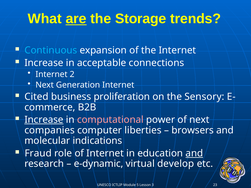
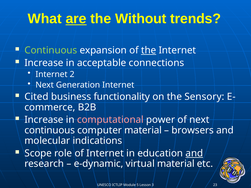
Storage: Storage -> Without
Continuous at (51, 50) colour: light blue -> light green
the at (149, 50) underline: none -> present
proliferation: proliferation -> functionality
Increase at (44, 120) underline: present -> none
companies at (50, 130): companies -> continuous
computer liberties: liberties -> material
Fraud: Fraud -> Scope
virtual develop: develop -> material
